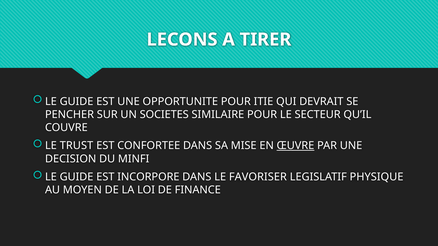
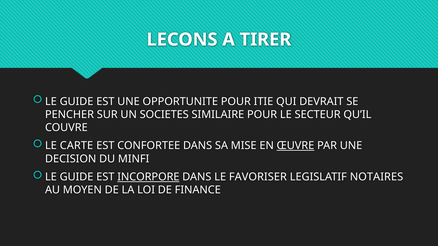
TRUST: TRUST -> CARTE
INCORPORE underline: none -> present
PHYSIQUE: PHYSIQUE -> NOTAIRES
